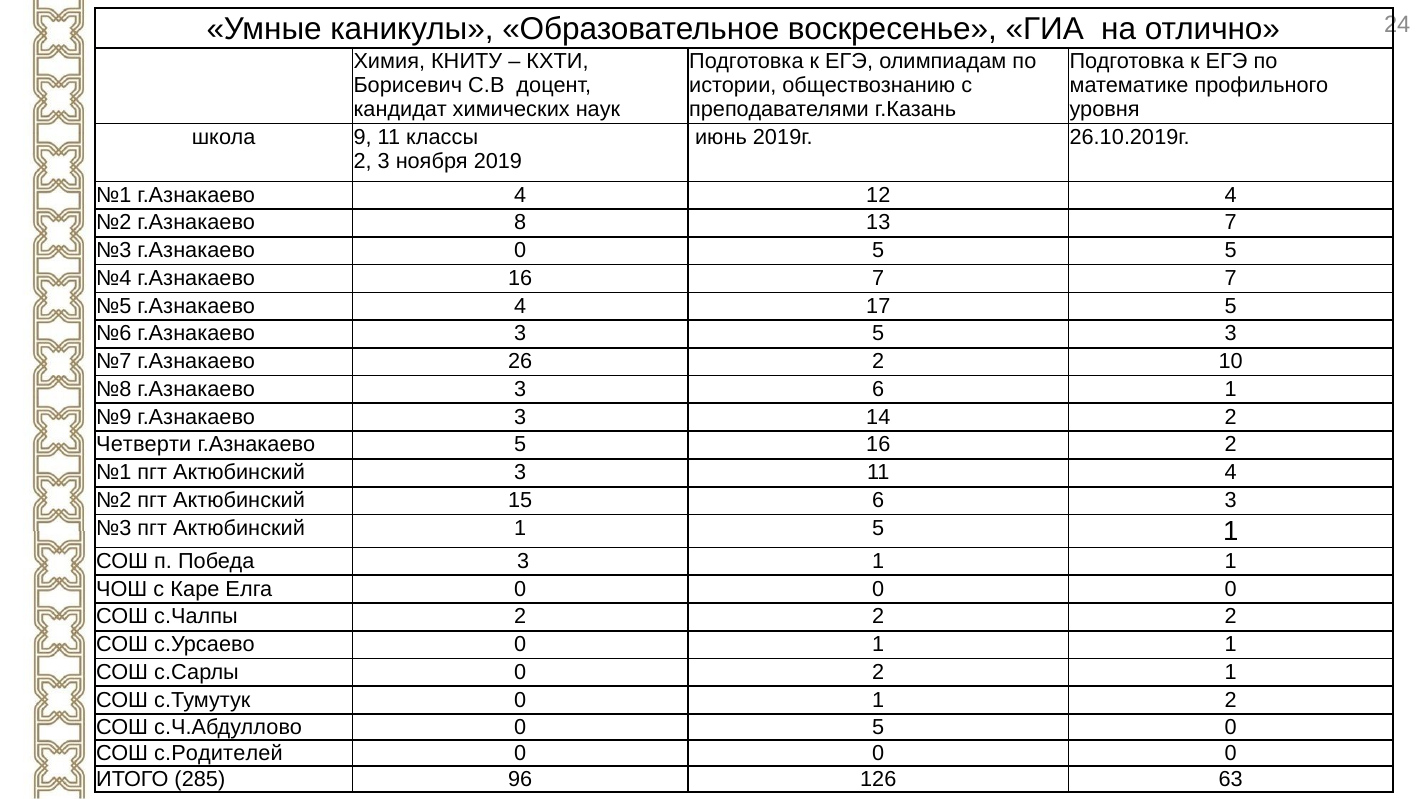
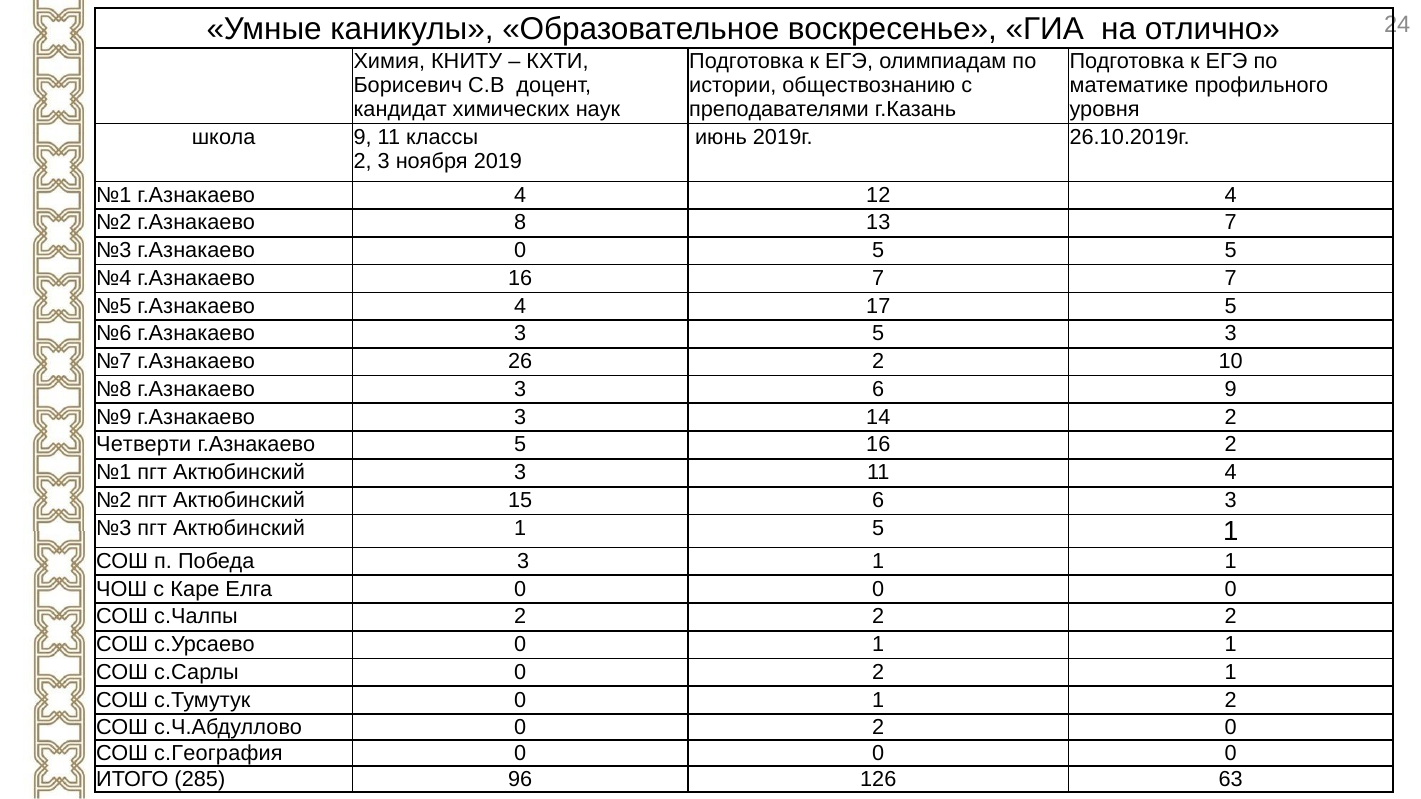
6 1: 1 -> 9
с.Ч.Абдуллово 0 5: 5 -> 2
с.Родителей: с.Родителей -> с.География
